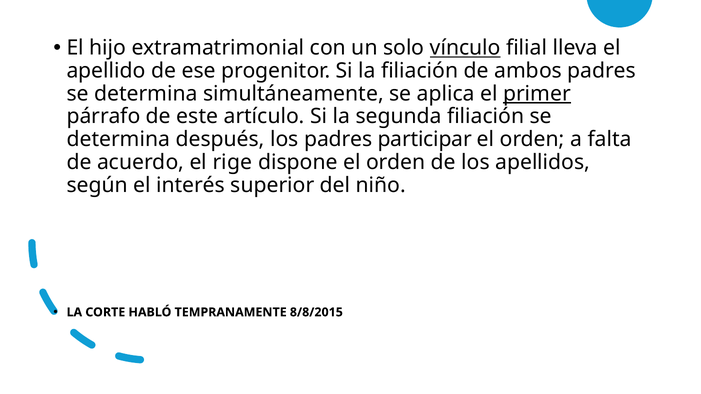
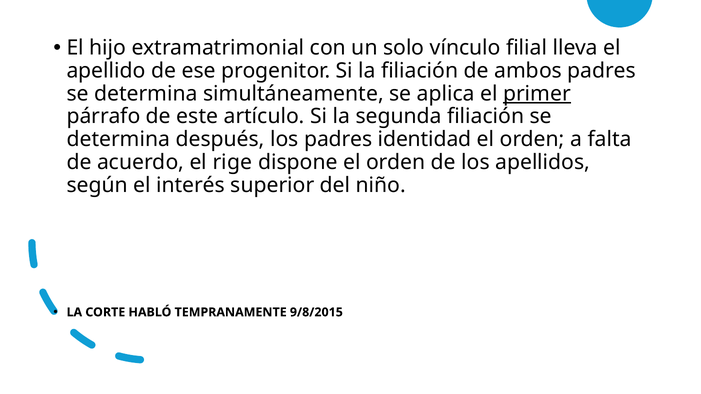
vínculo underline: present -> none
participar: participar -> identidad
8/8/2015: 8/8/2015 -> 9/8/2015
